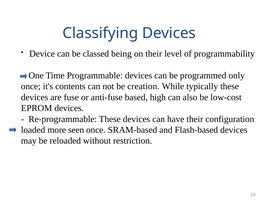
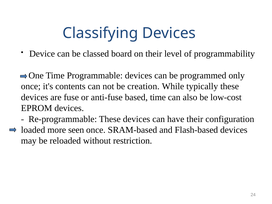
being: being -> board
based high: high -> time
